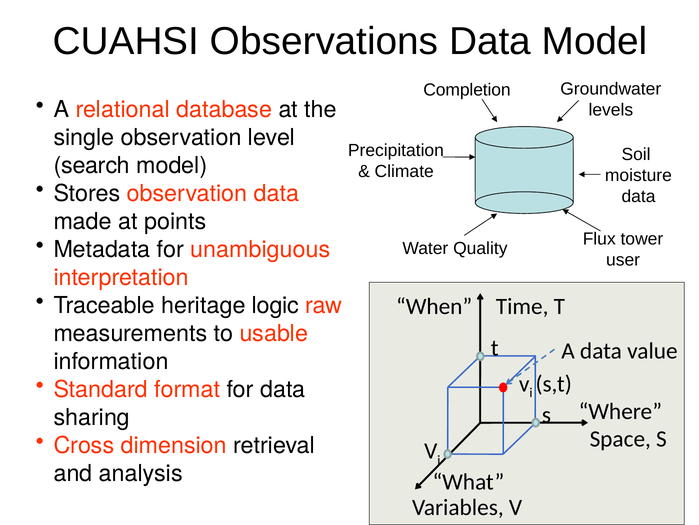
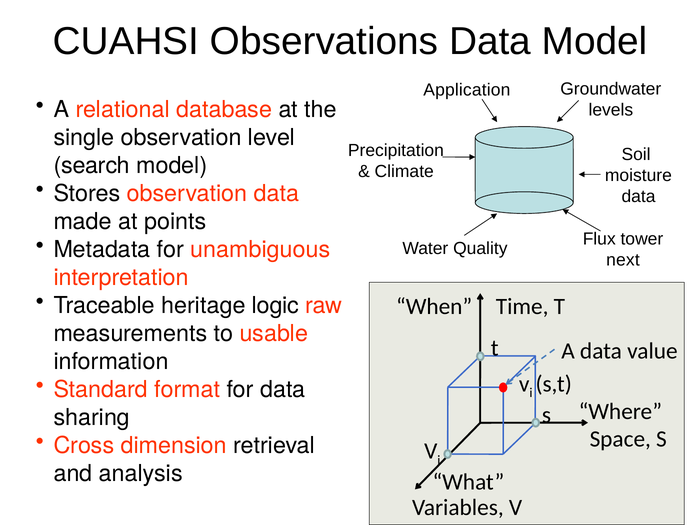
Completion: Completion -> Application
user: user -> next
